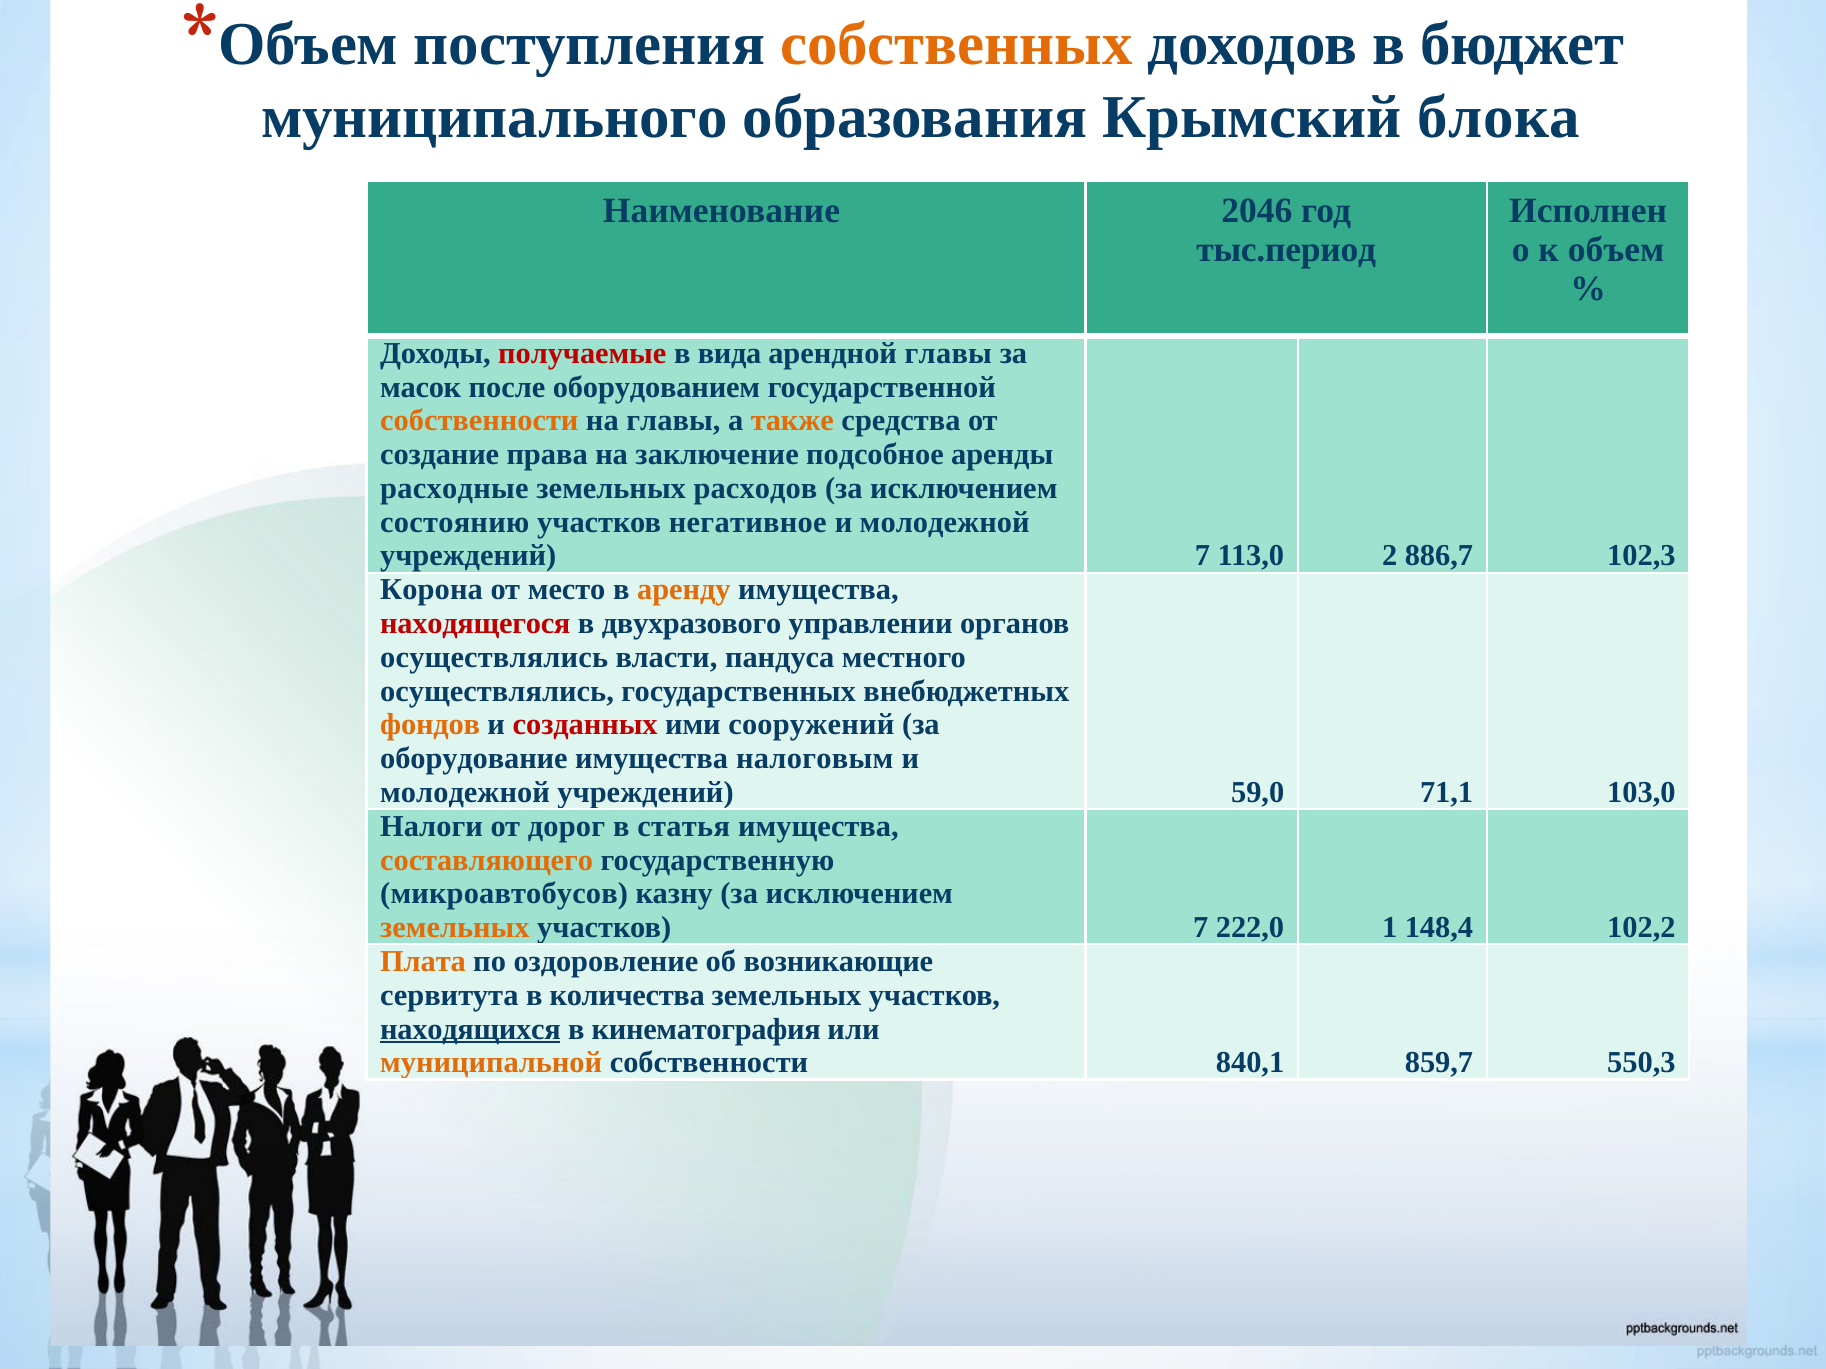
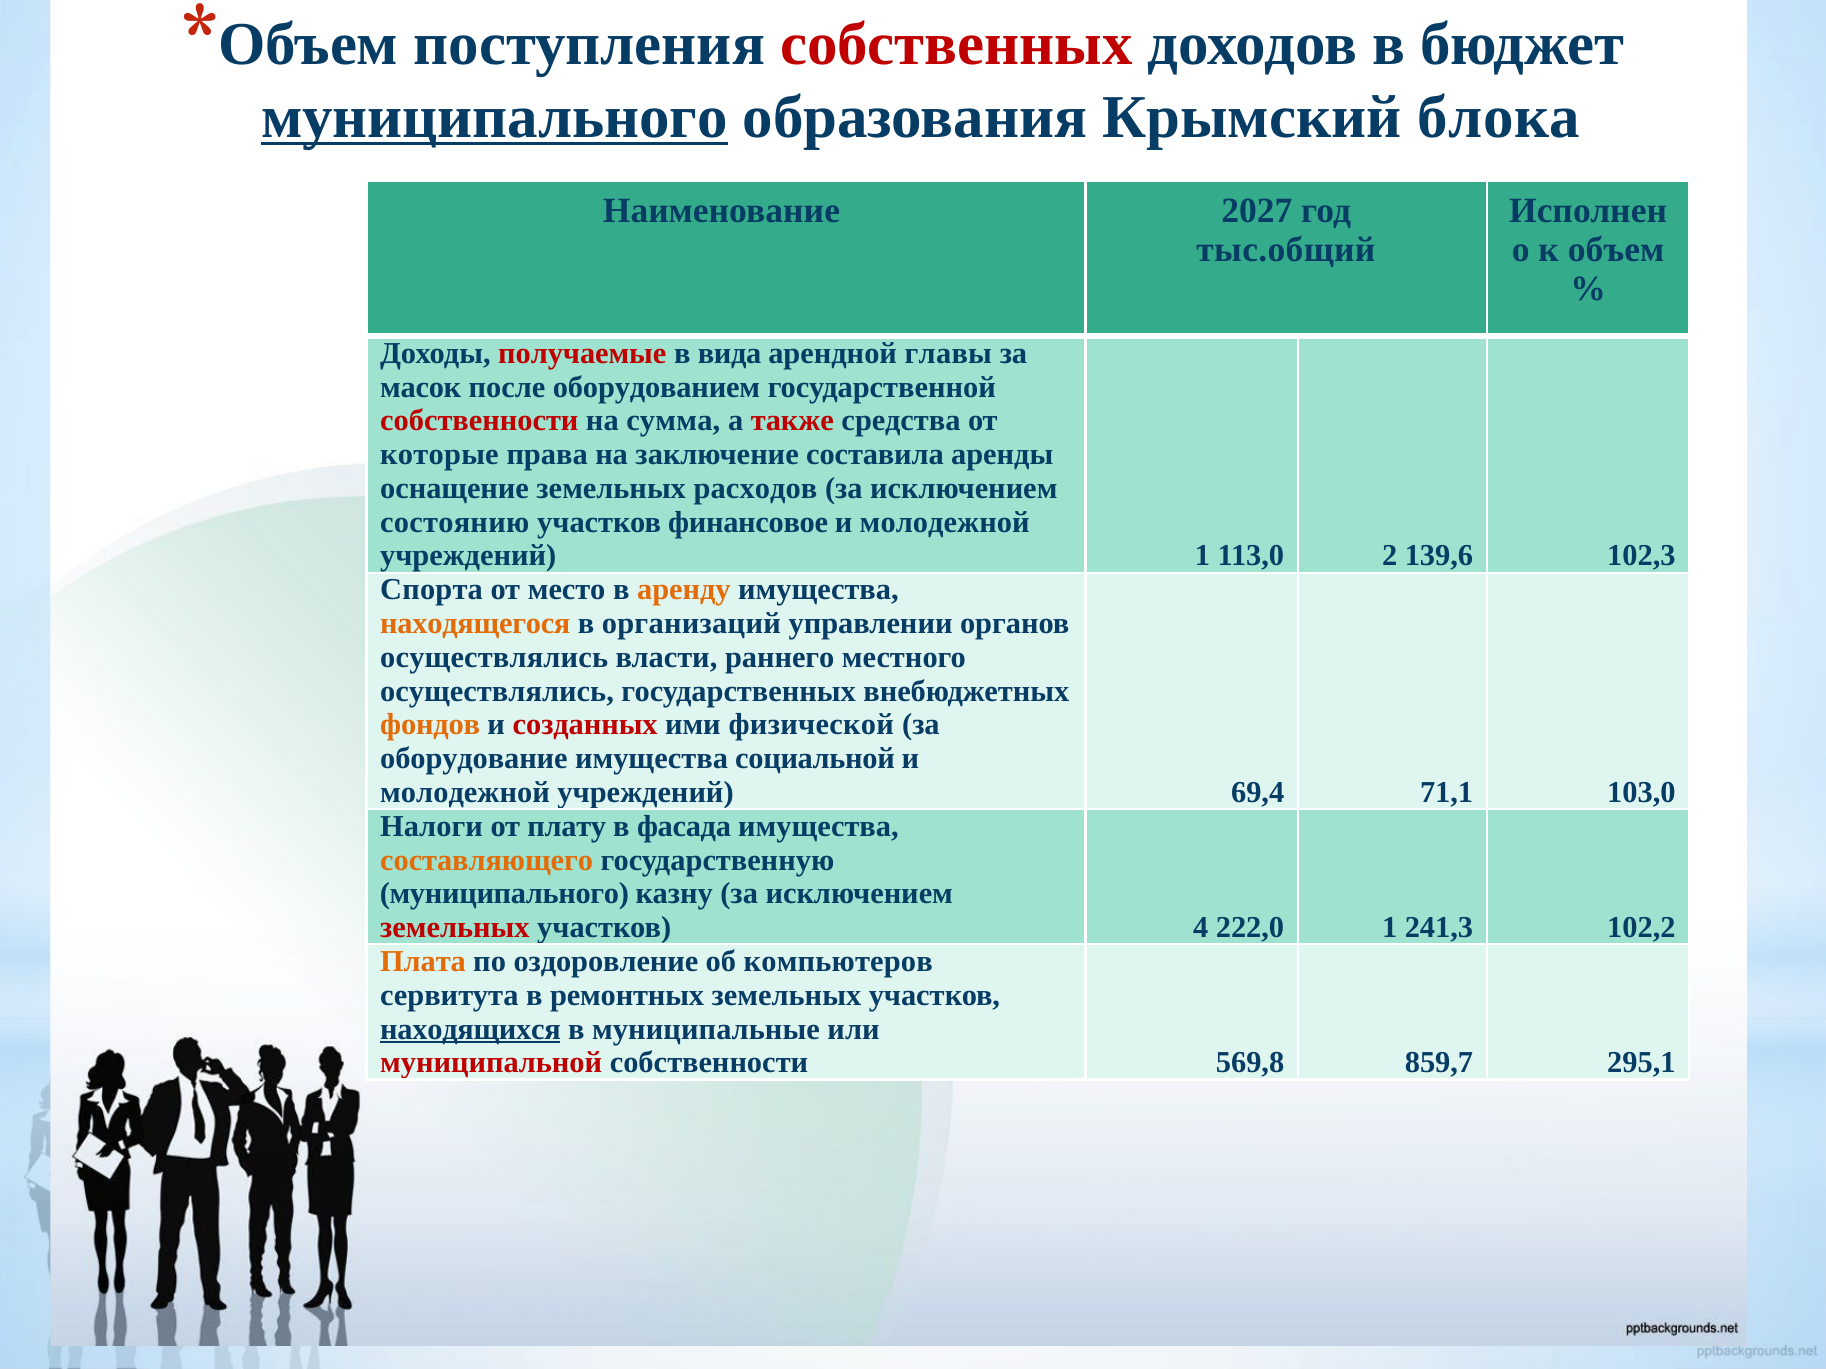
собственных colour: orange -> red
муниципального at (494, 118) underline: none -> present
2046: 2046 -> 2027
тыс.период: тыс.период -> тыс.общий
собственности at (479, 421) colour: orange -> red
на главы: главы -> сумма
также colour: orange -> red
создание: создание -> которые
подсобное: подсобное -> составила
расходные: расходные -> оснащение
негативное: негативное -> финансовое
учреждений 7: 7 -> 1
886,7: 886,7 -> 139,6
Корона: Корона -> Спорта
находящегося colour: red -> orange
двухразового: двухразового -> организаций
пандуса: пандуса -> раннего
сооружений: сооружений -> физической
налоговым: налоговым -> социальной
59,0: 59,0 -> 69,4
дорог: дорог -> плату
статья: статья -> фасада
микроавтобусов at (504, 894): микроавтобусов -> муниципального
земельных at (455, 928) colour: orange -> red
участков 7: 7 -> 4
148,4: 148,4 -> 241,3
возникающие: возникающие -> компьютеров
количества: количества -> ремонтных
кинематография: кинематография -> муниципальные
муниципальной colour: orange -> red
840,1: 840,1 -> 569,8
550,3: 550,3 -> 295,1
